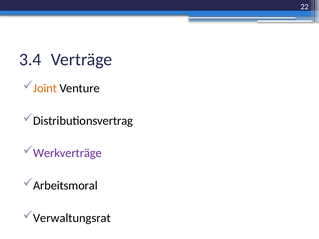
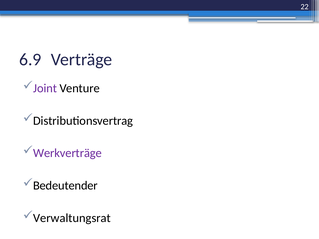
3.4: 3.4 -> 6.9
Joint colour: orange -> purple
Arbeitsmoral: Arbeitsmoral -> Bedeutender
